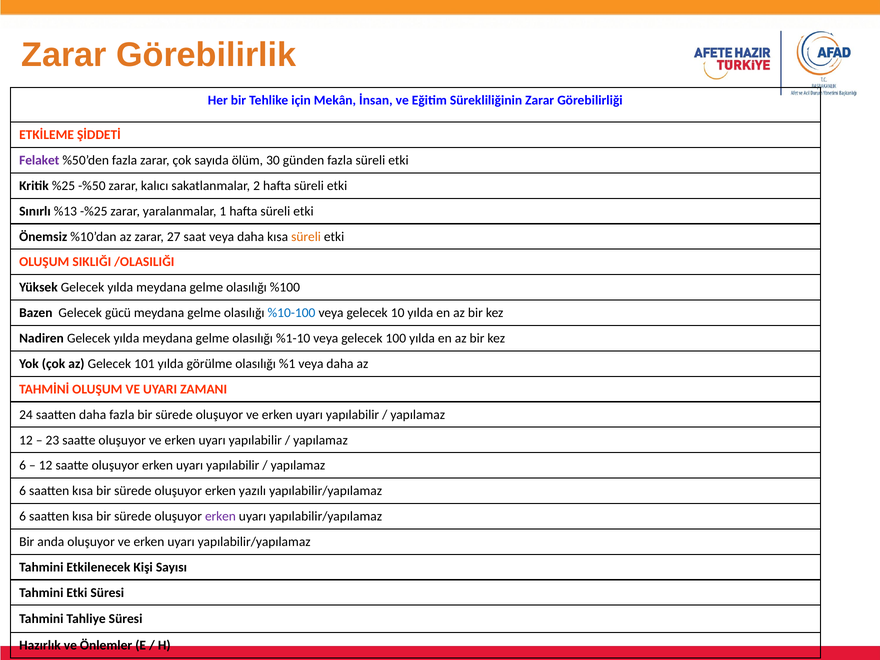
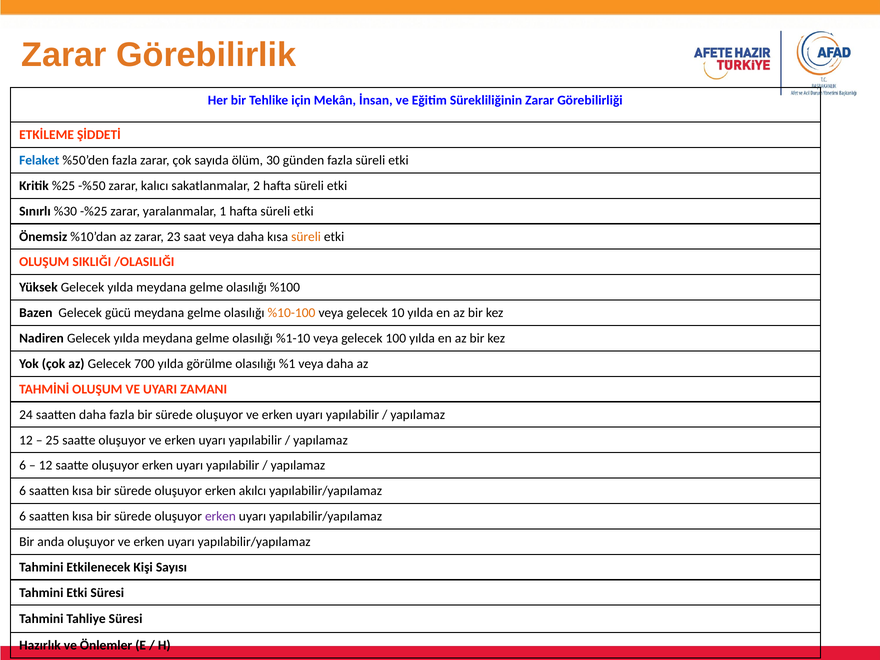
Felaket colour: purple -> blue
%13: %13 -> %30
27: 27 -> 23
%10-100 colour: blue -> orange
101: 101 -> 700
23: 23 -> 25
yazılı: yazılı -> akılcı
